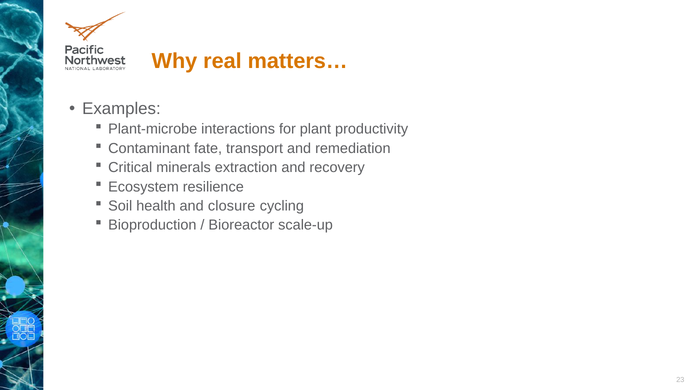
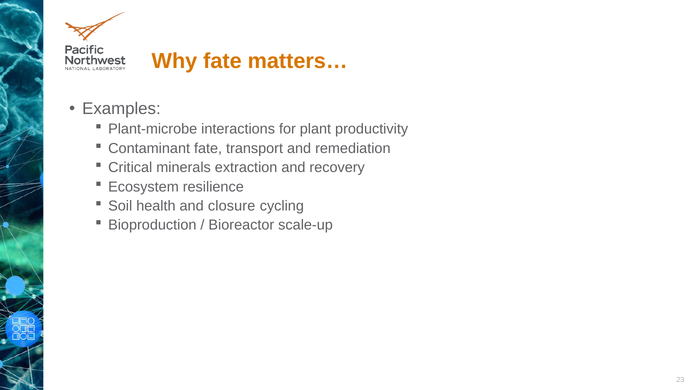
Why real: real -> fate
